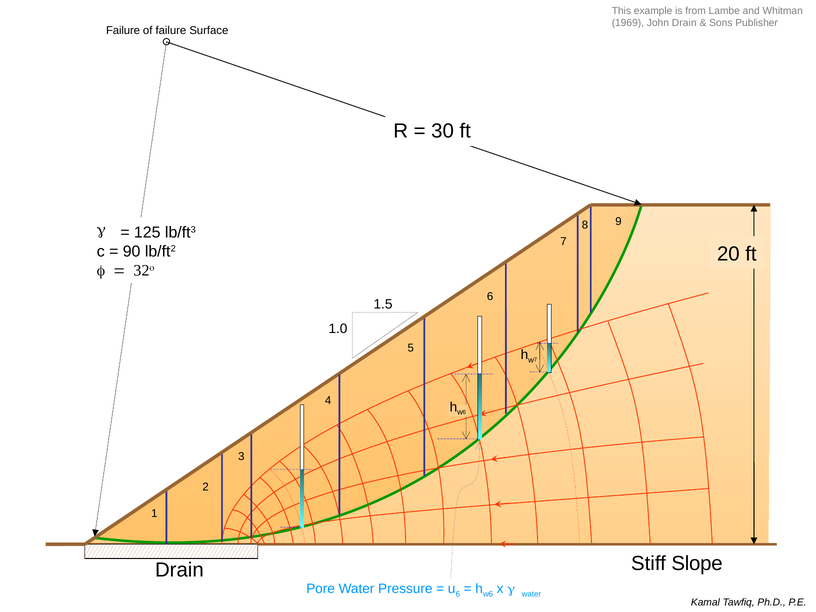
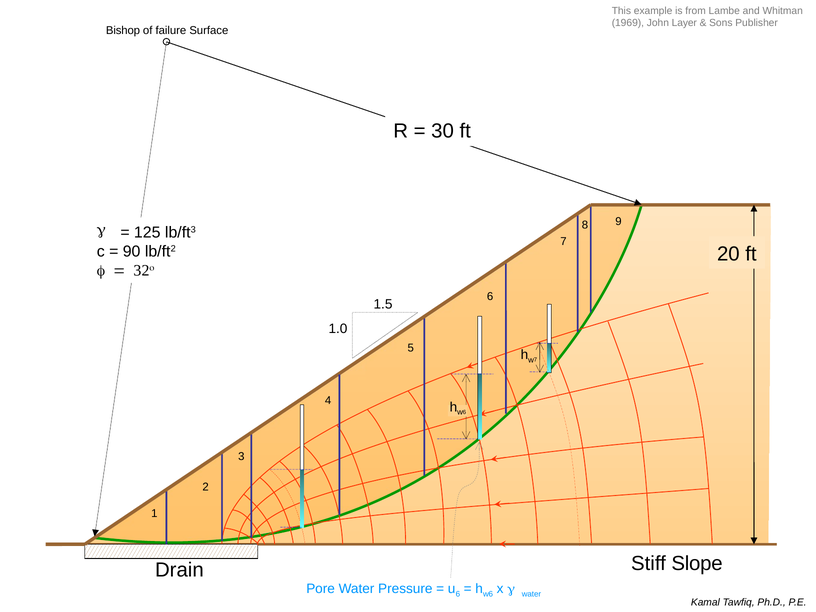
John Drain: Drain -> Layer
Failure at (123, 30): Failure -> Bishop
